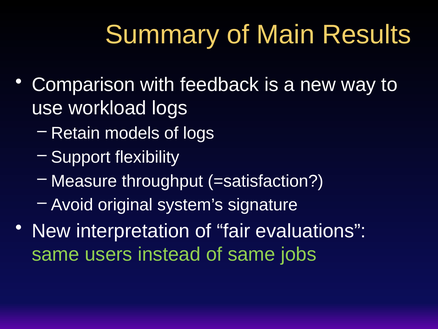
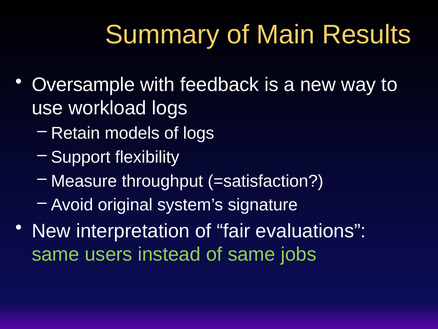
Comparison: Comparison -> Oversample
